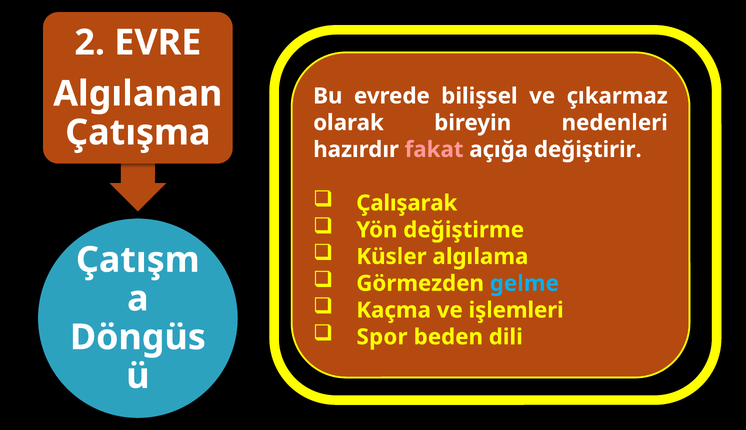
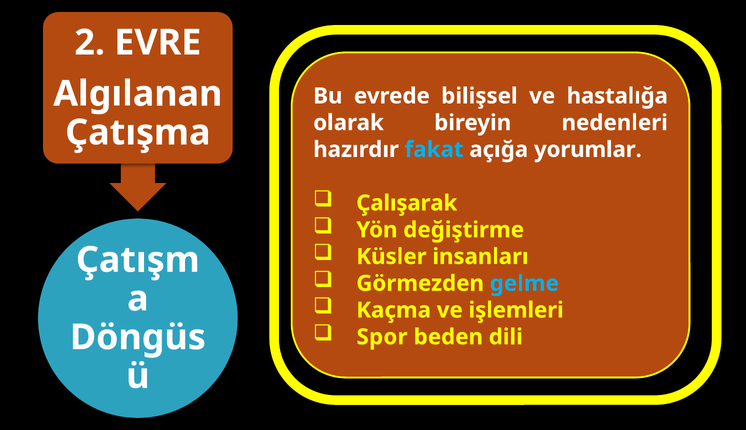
çıkarmaz: çıkarmaz -> hastalığa
fakat colour: pink -> light blue
değiştirir: değiştirir -> yorumlar
algılama: algılama -> insanları
